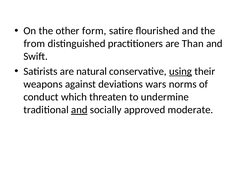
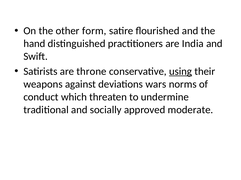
from: from -> hand
Than: Than -> India
natural: natural -> throne
and at (79, 110) underline: present -> none
